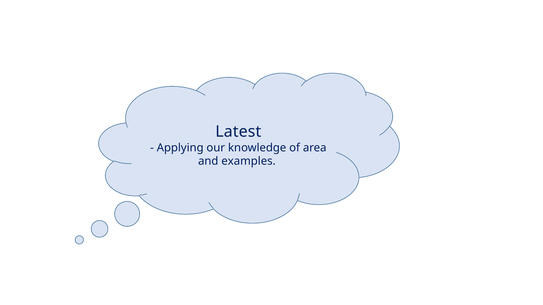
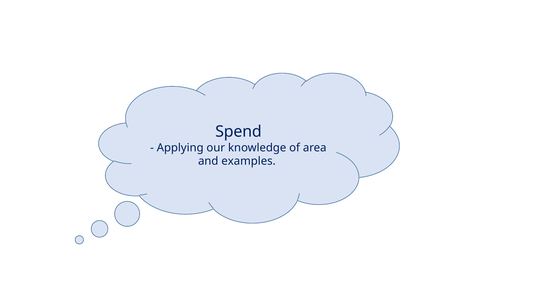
Latest: Latest -> Spend
